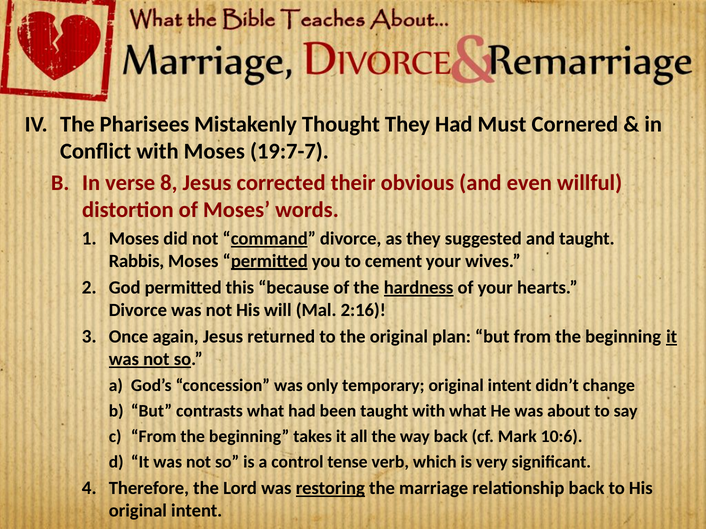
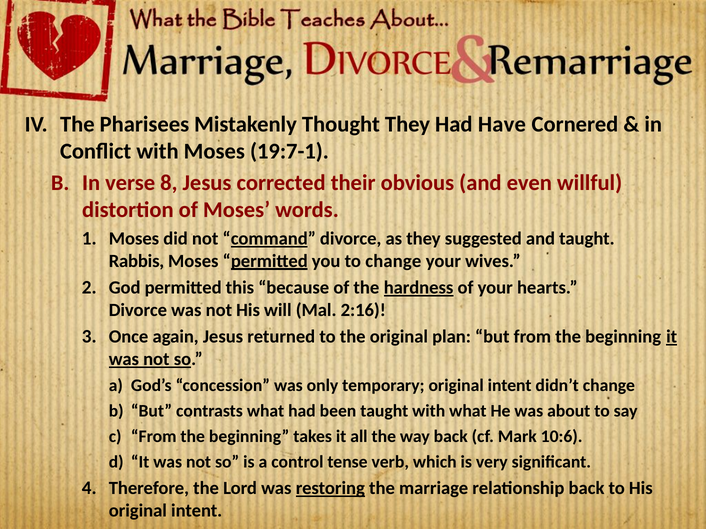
Must: Must -> Have
19:7-7: 19:7-7 -> 19:7-1
to cement: cement -> change
